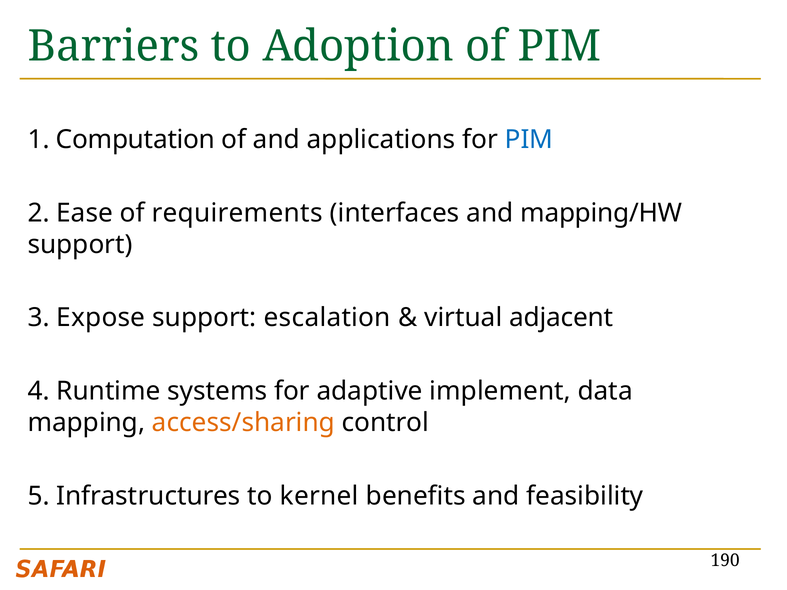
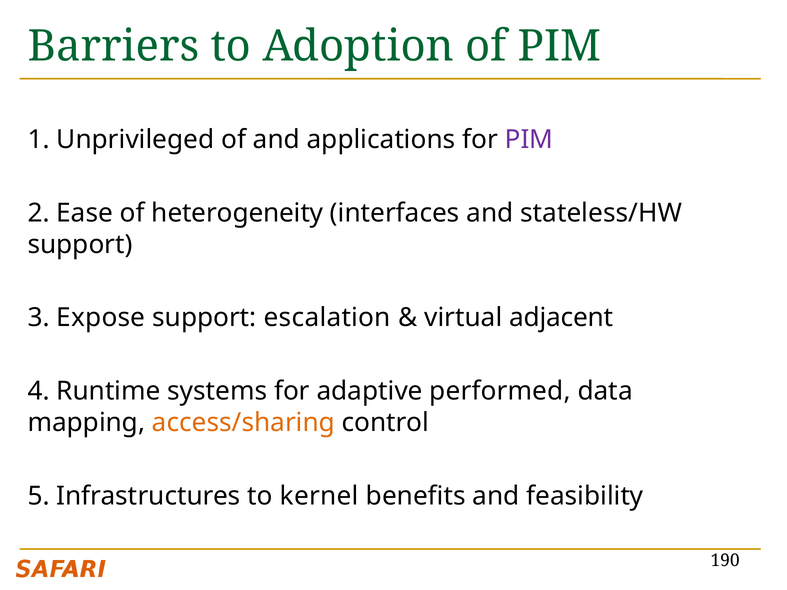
Computation: Computation -> Unprivileged
PIM at (529, 140) colour: blue -> purple
requirements: requirements -> heterogeneity
mapping/HW: mapping/HW -> stateless/HW
implement: implement -> performed
